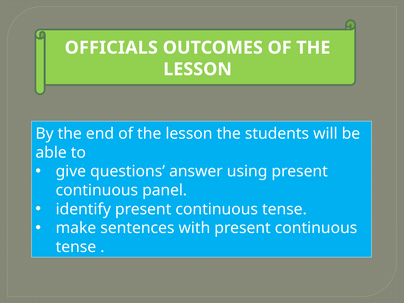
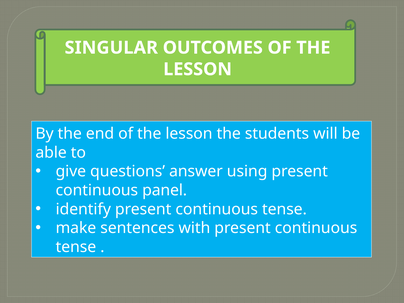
OFFICIALS: OFFICIALS -> SINGULAR
